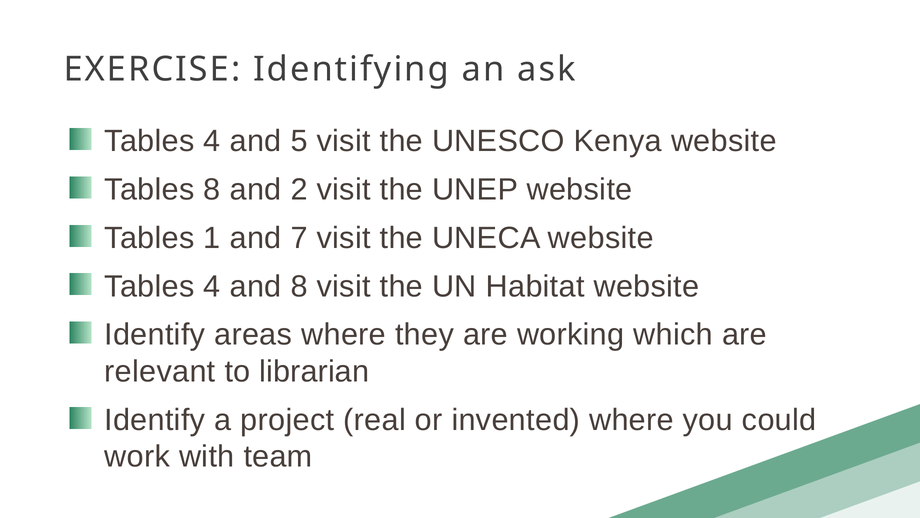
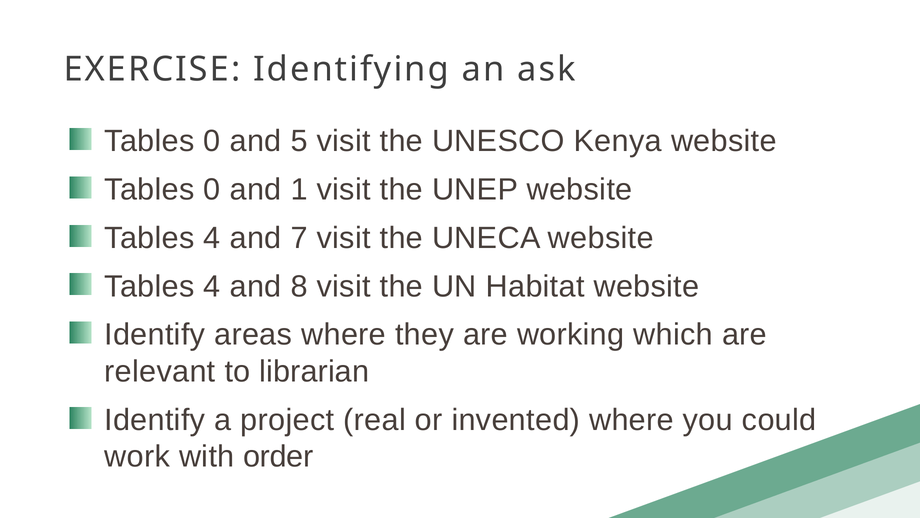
4 at (212, 141): 4 -> 0
8 at (212, 189): 8 -> 0
2: 2 -> 1
1 at (212, 238): 1 -> 4
team: team -> order
